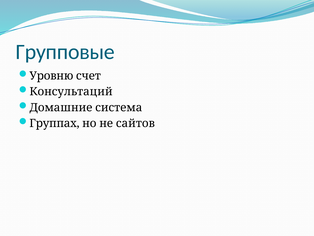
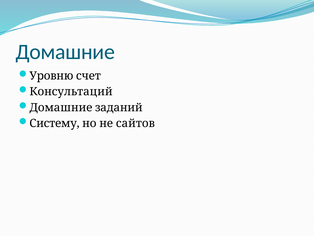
Групповые at (65, 52): Групповые -> Домашние
система: система -> заданий
Группах: Группах -> Систему
